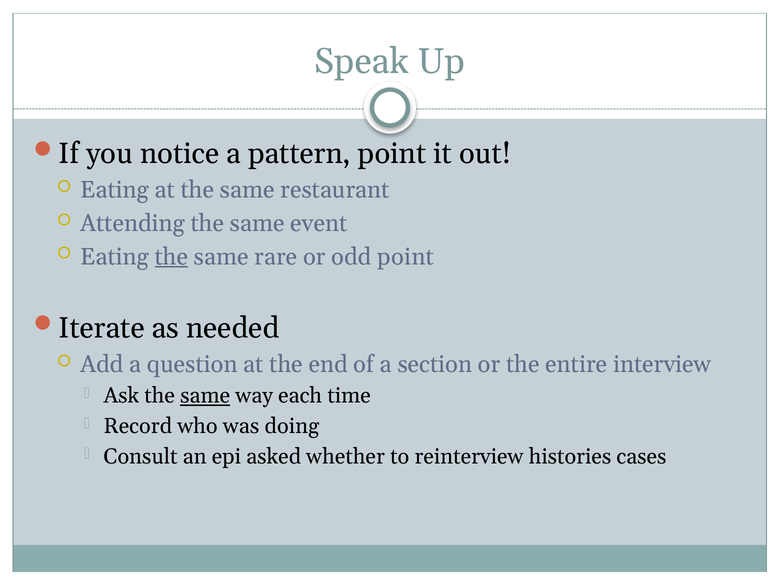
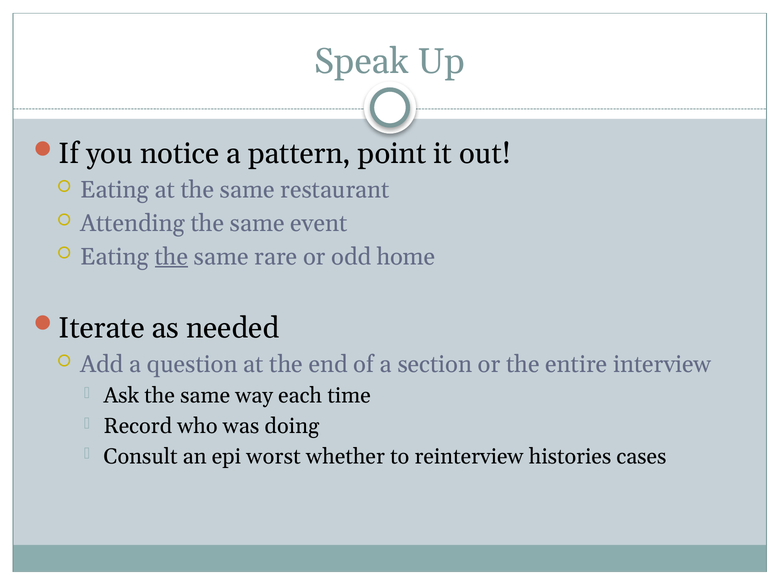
odd point: point -> home
same at (205, 396) underline: present -> none
asked: asked -> worst
